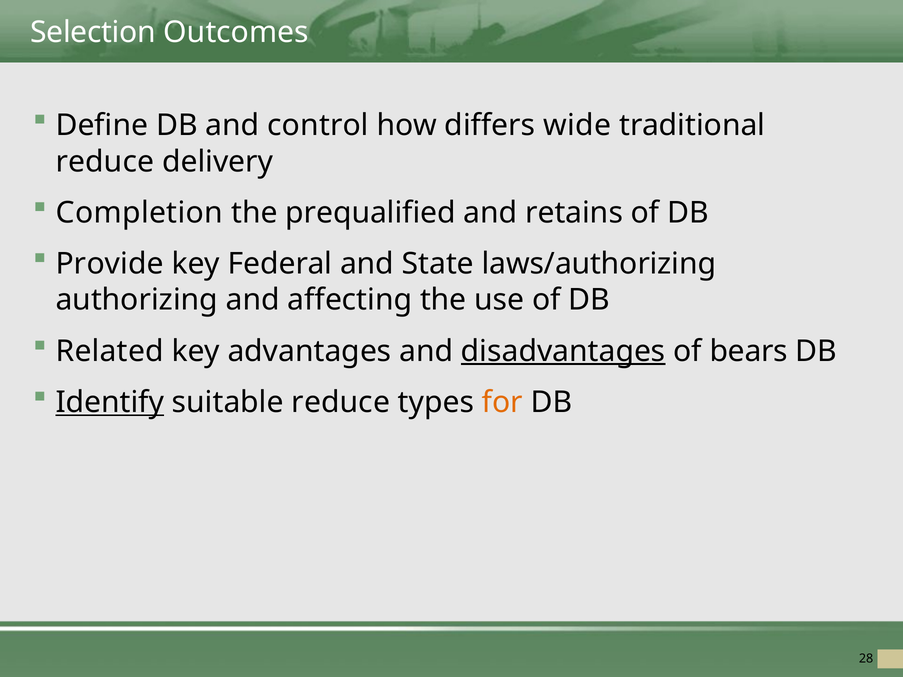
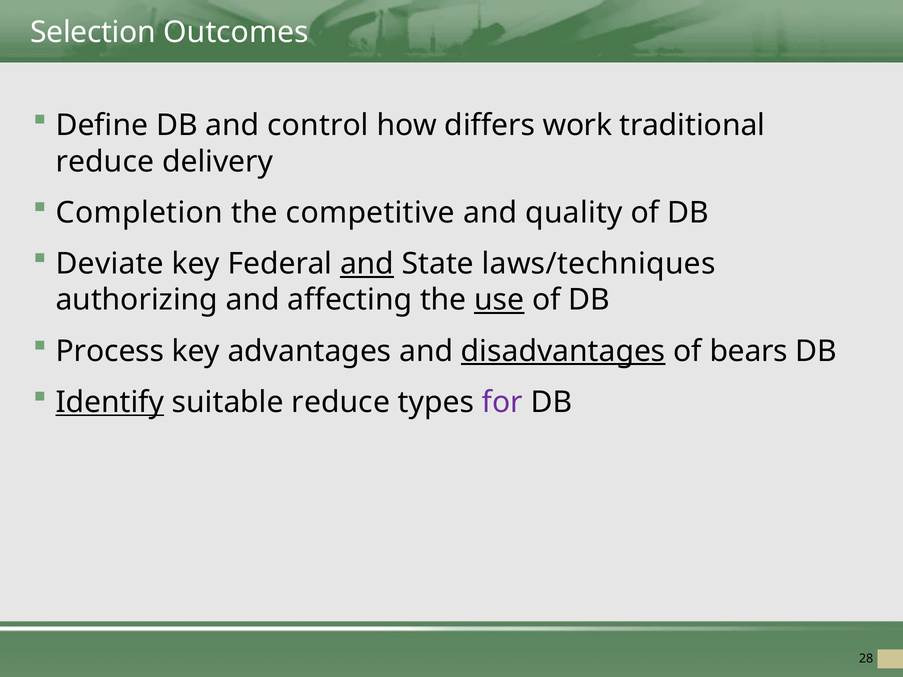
wide: wide -> work
prequalified: prequalified -> competitive
retains: retains -> quality
Provide: Provide -> Deviate
and at (367, 264) underline: none -> present
laws/authorizing: laws/authorizing -> laws/techniques
use underline: none -> present
Related: Related -> Process
for colour: orange -> purple
